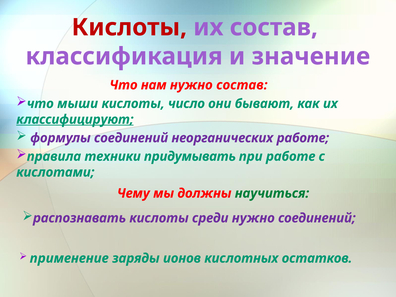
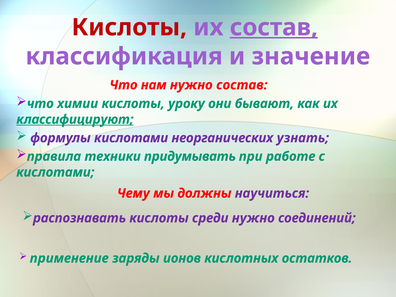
состав at (274, 27) underline: none -> present
мыши: мыши -> химии
число: число -> уроку
формулы соединений: соединений -> кислотами
неорганических работе: работе -> узнать
научиться colour: green -> purple
